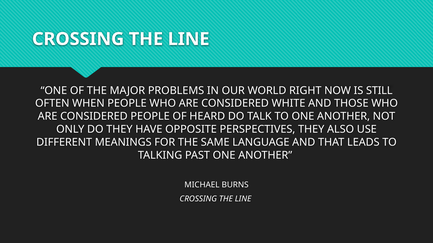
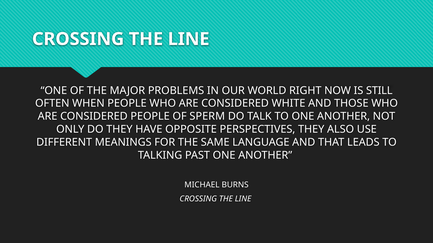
HEARD: HEARD -> SPERM
